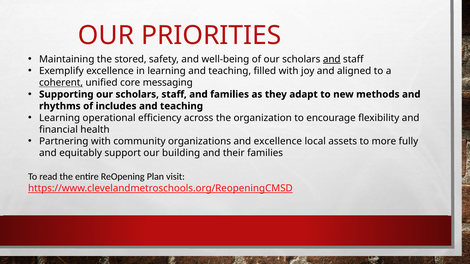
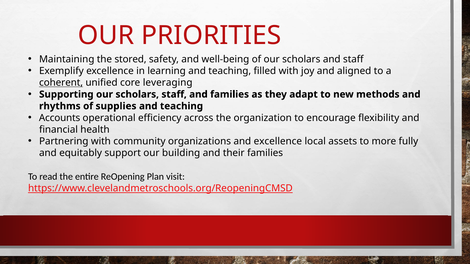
and at (332, 59) underline: present -> none
messaging: messaging -> leveraging
includes: includes -> supplies
Learning at (60, 118): Learning -> Accounts
